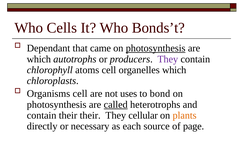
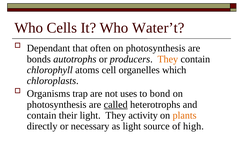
Bonds’t: Bonds’t -> Water’t
came: came -> often
photosynthesis at (156, 48) underline: present -> none
which at (39, 59): which -> bonds
They at (168, 59) colour: purple -> orange
Organisms cell: cell -> trap
their their: their -> light
cellular: cellular -> activity
as each: each -> light
page: page -> high
